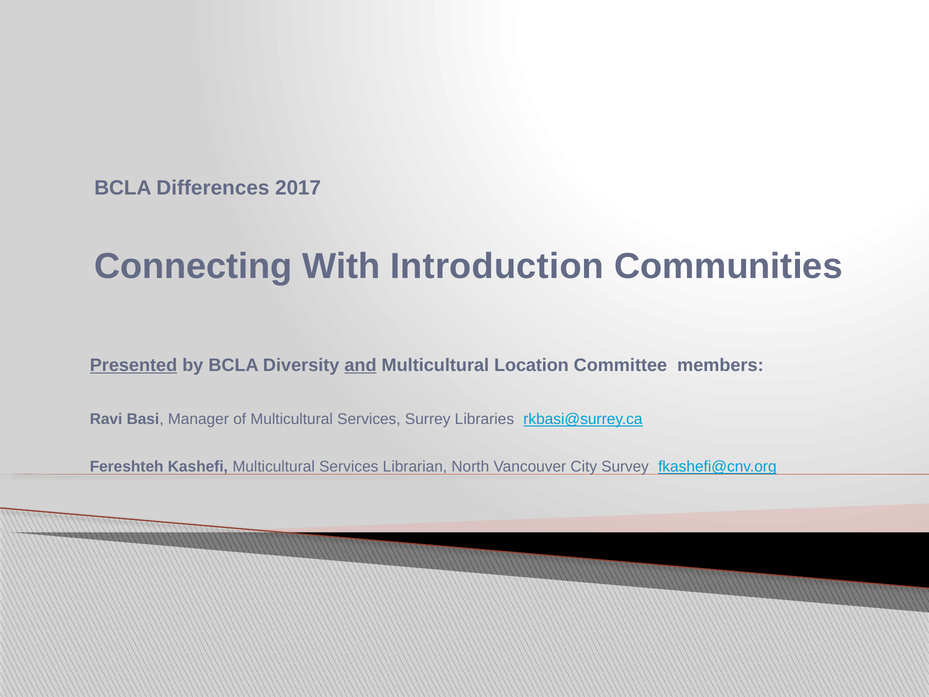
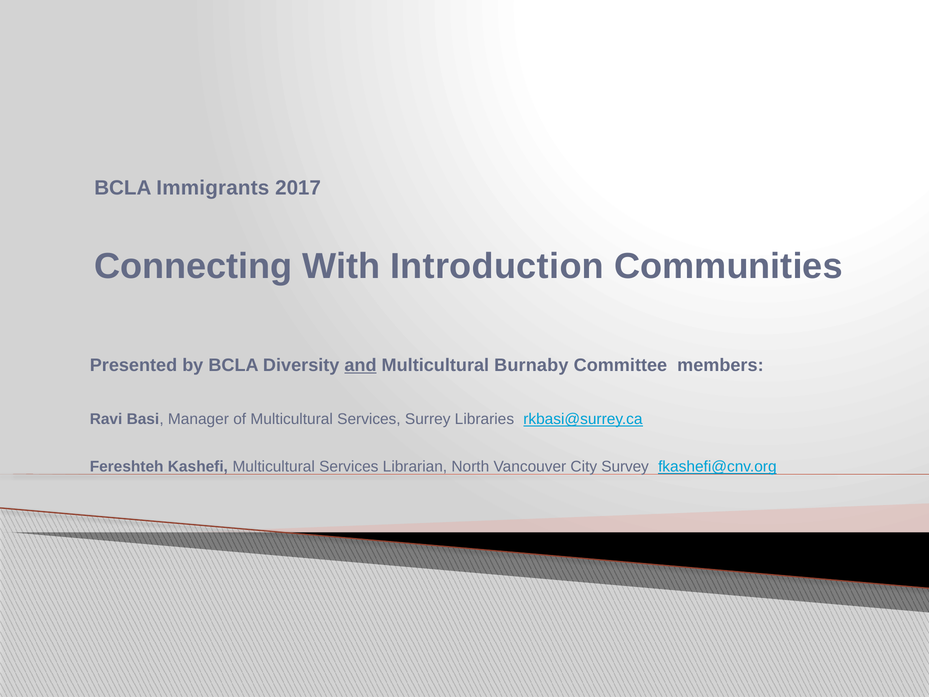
Differences: Differences -> Immigrants
Presented underline: present -> none
Location: Location -> Burnaby
